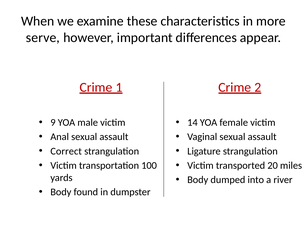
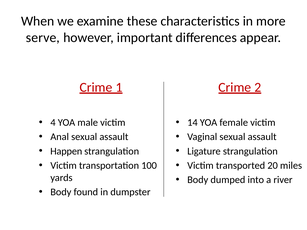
9: 9 -> 4
Correct: Correct -> Happen
